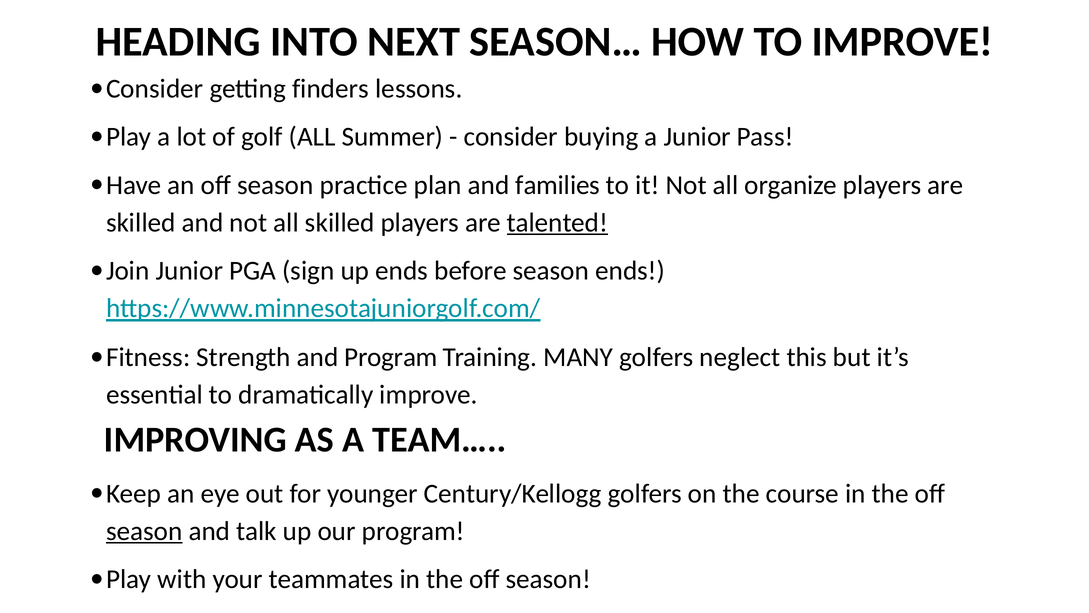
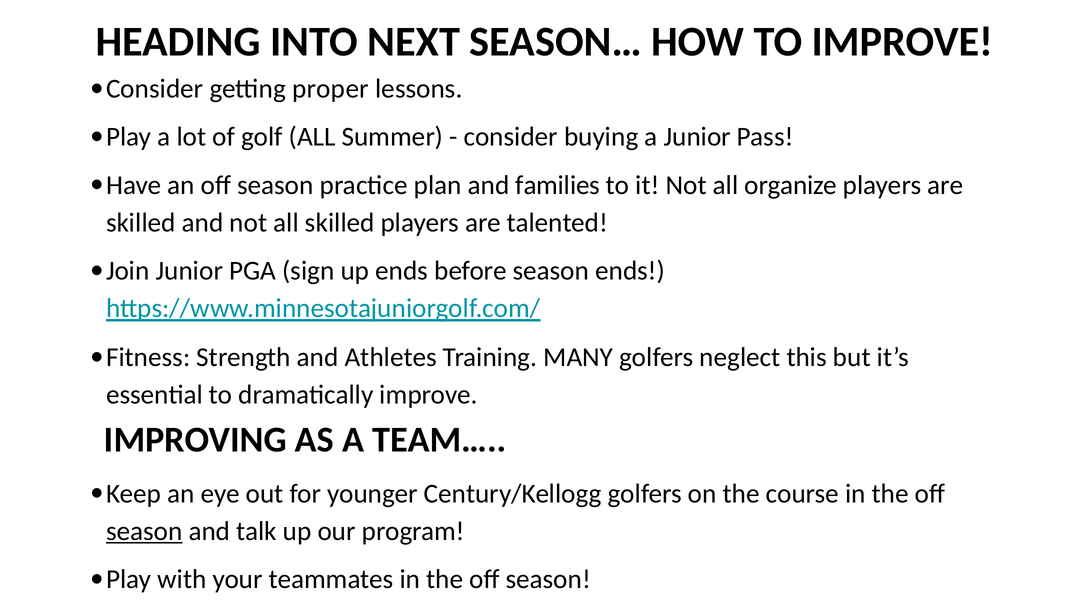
finders: finders -> proper
talented underline: present -> none
and Program: Program -> Athletes
